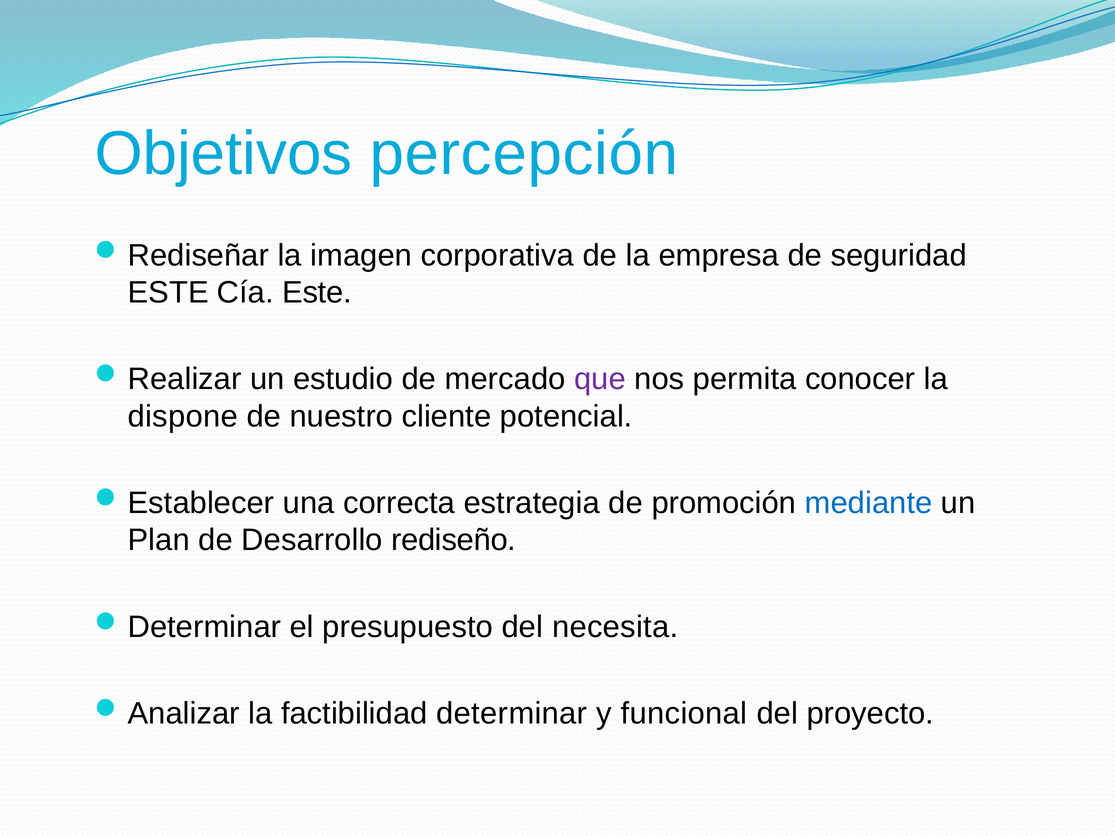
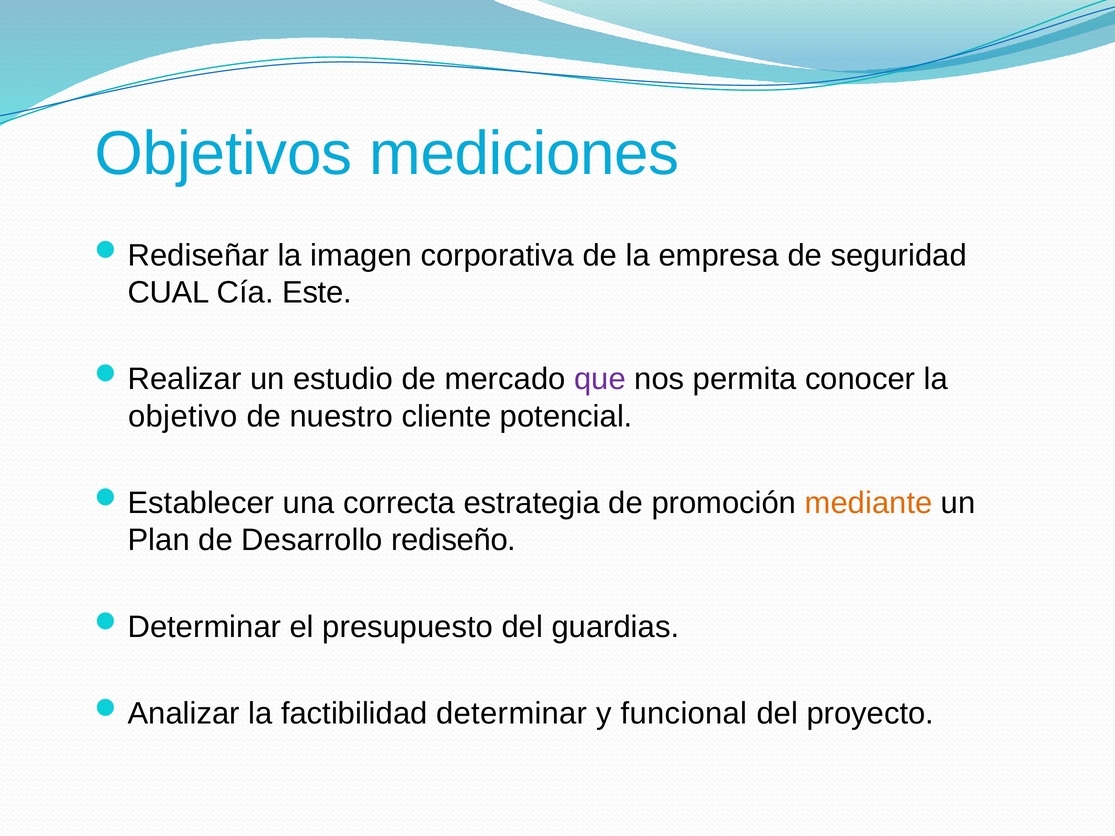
percepción: percepción -> mediciones
ESTE at (168, 293): ESTE -> CUAL
dispone: dispone -> objetivo
mediante colour: blue -> orange
necesita: necesita -> guardias
